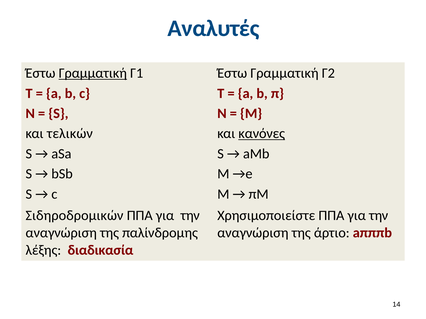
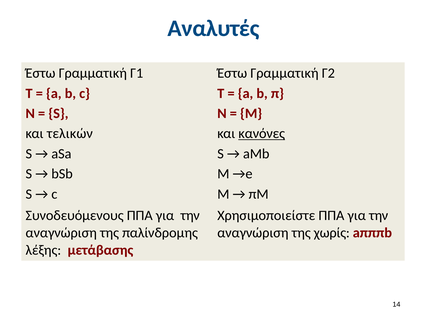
Γραμματική at (93, 73) underline: present -> none
Σιδηροδρομικών: Σιδηροδρομικών -> Συνοδευόμενους
άρτιο: άρτιο -> χωρίς
διαδικασία: διαδικασία -> μετάβασης
